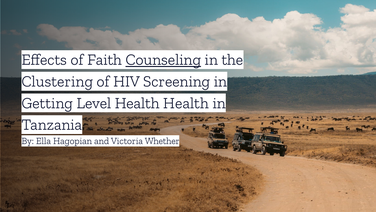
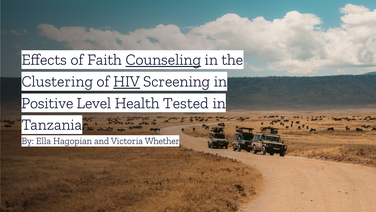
HIV underline: none -> present
Getting: Getting -> Positive
Health Health: Health -> Tested
